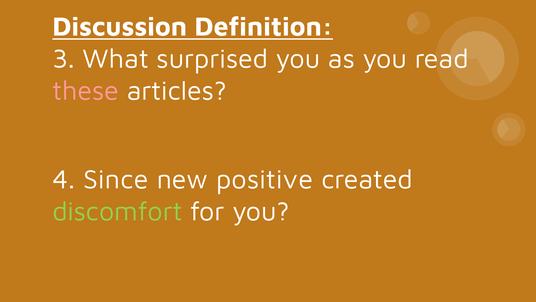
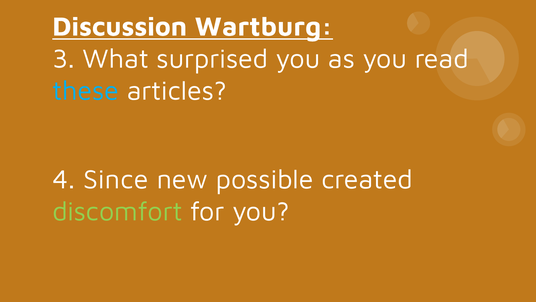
Definition: Definition -> Wartburg
these colour: pink -> light blue
positive: positive -> possible
